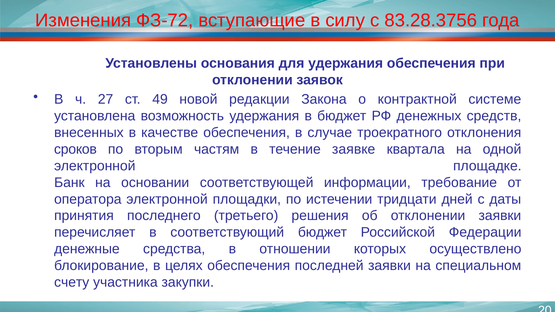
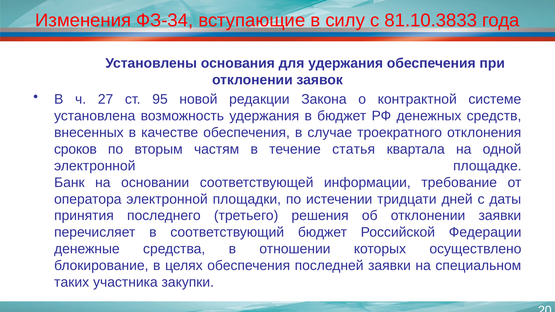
ФЗ-72: ФЗ-72 -> ФЗ-34
83.28.3756: 83.28.3756 -> 81.10.3833
49: 49 -> 95
заявке: заявке -> статья
счету: счету -> таких
